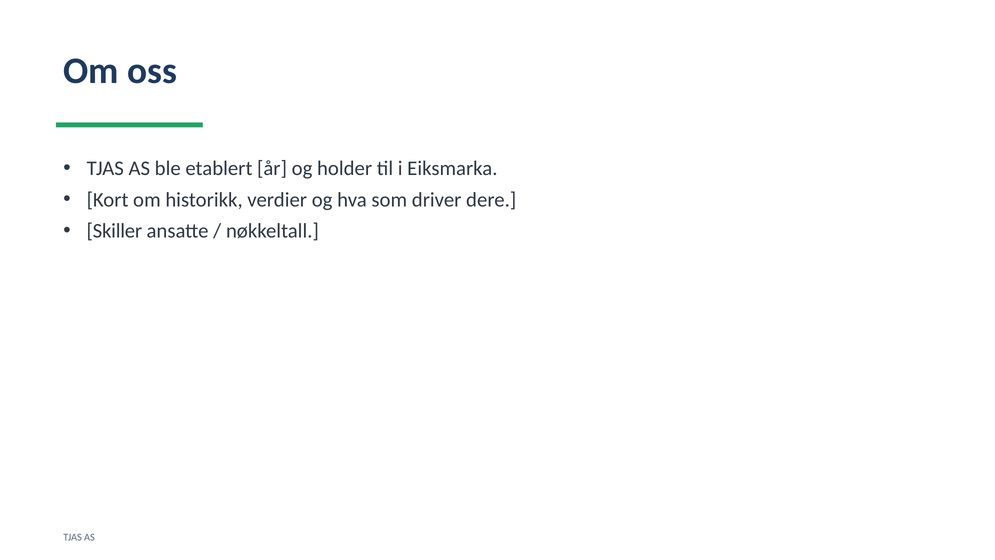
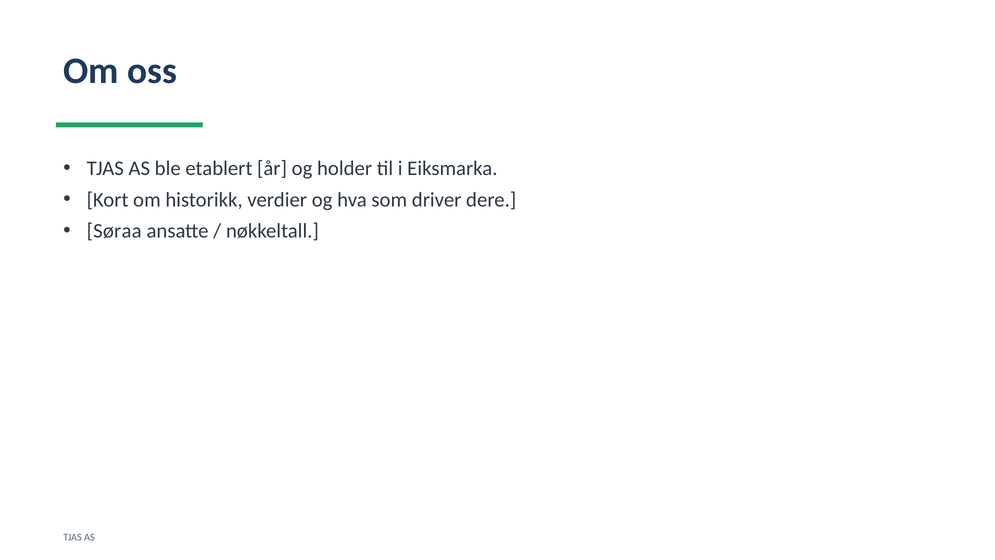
Skiller: Skiller -> Søraa
